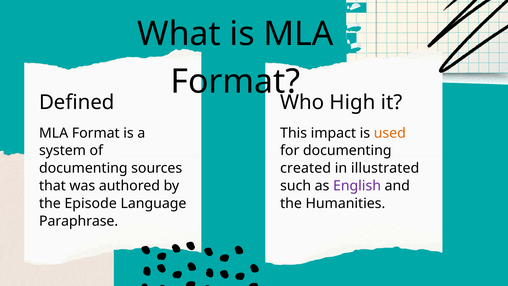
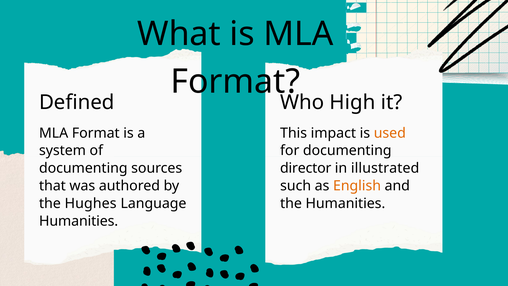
created: created -> director
English colour: purple -> orange
Episode: Episode -> Hughes
Paraphrase at (79, 221): Paraphrase -> Humanities
